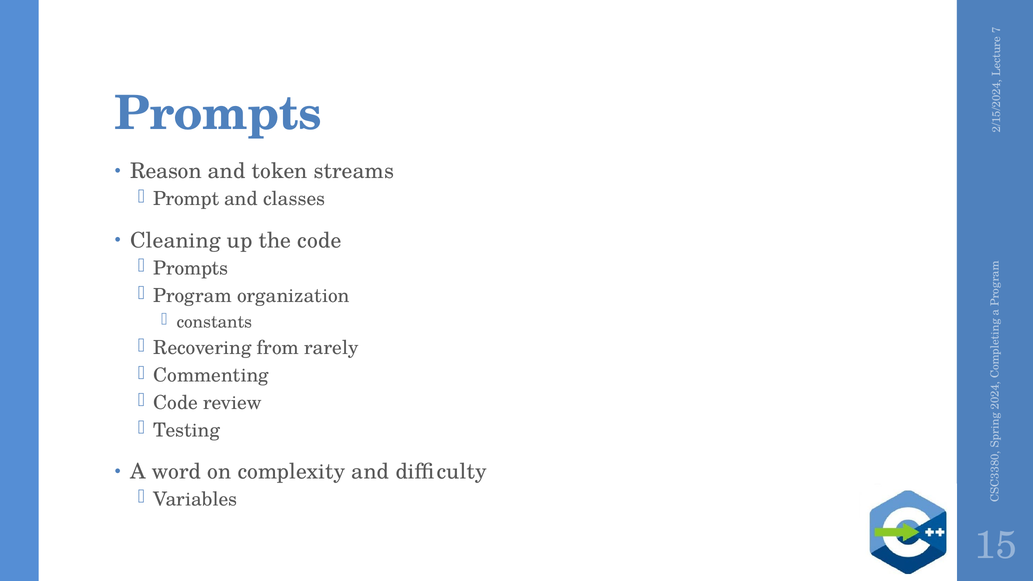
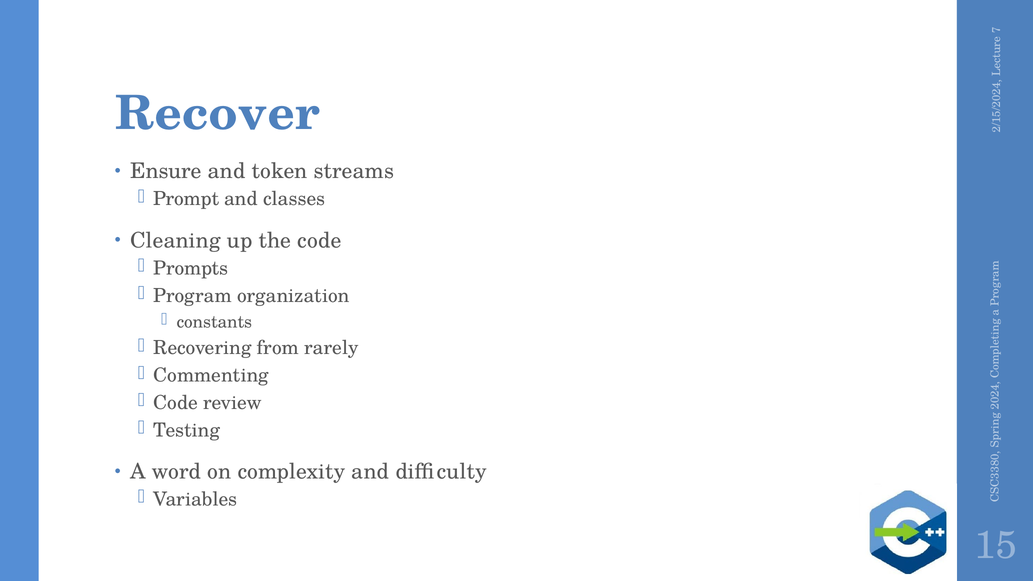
Prompts at (218, 114): Prompts -> Recover
Reason: Reason -> Ensure
